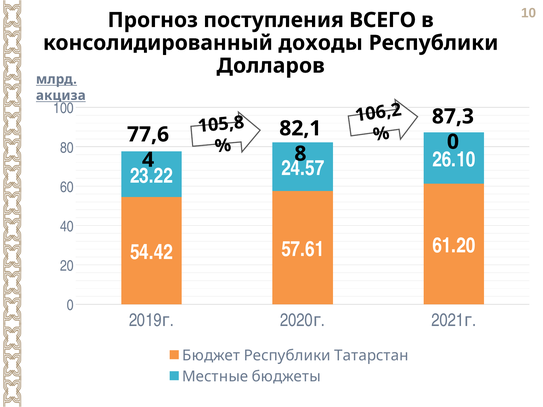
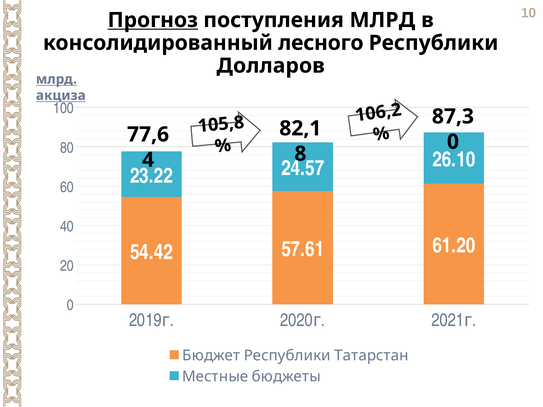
Прогноз underline: none -> present
поступления ВСЕГО: ВСЕГО -> МЛРД
доходы: доходы -> лесного
